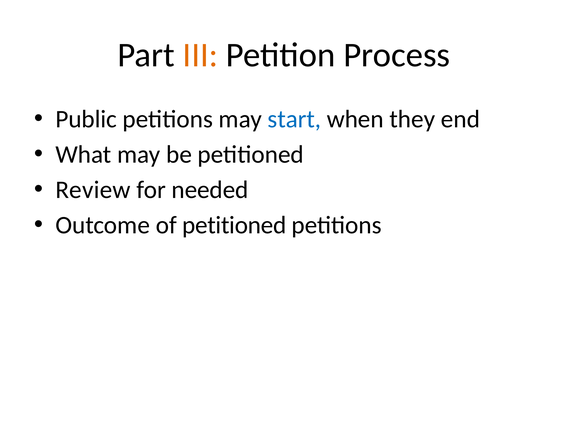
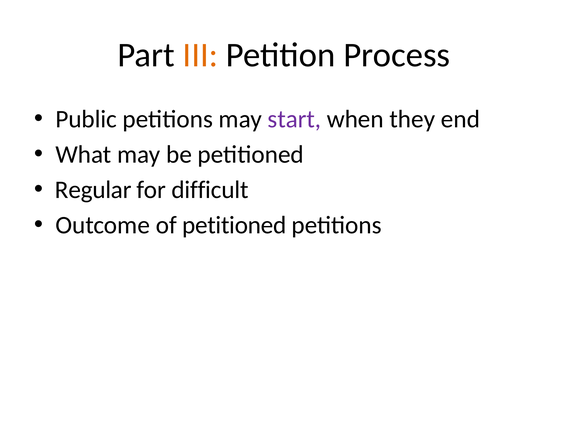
start colour: blue -> purple
Review: Review -> Regular
needed: needed -> difficult
